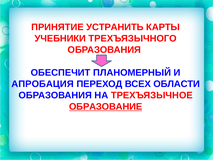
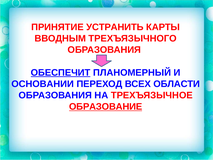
УЧЕБНИКИ: УЧЕБНИКИ -> ВВОДНЫМ
ОБЕСПЕЧИТ underline: none -> present
АПРОБАЦИЯ: АПРОБАЦИЯ -> ОСНОВАНИИ
